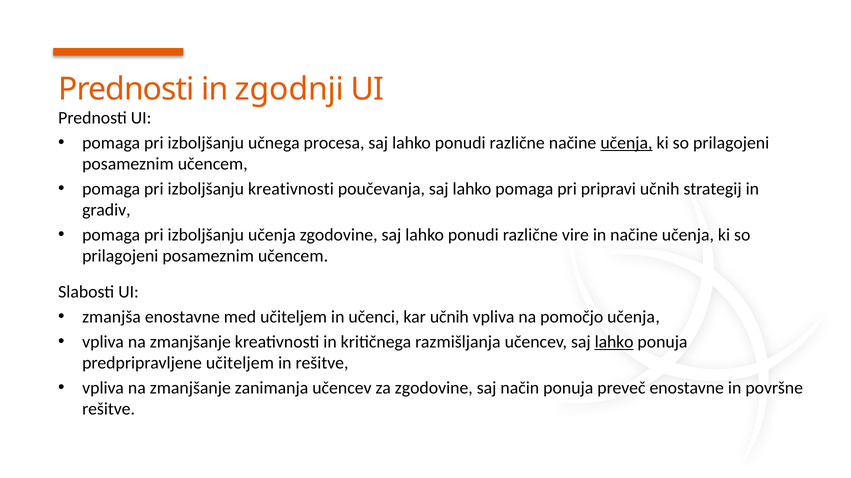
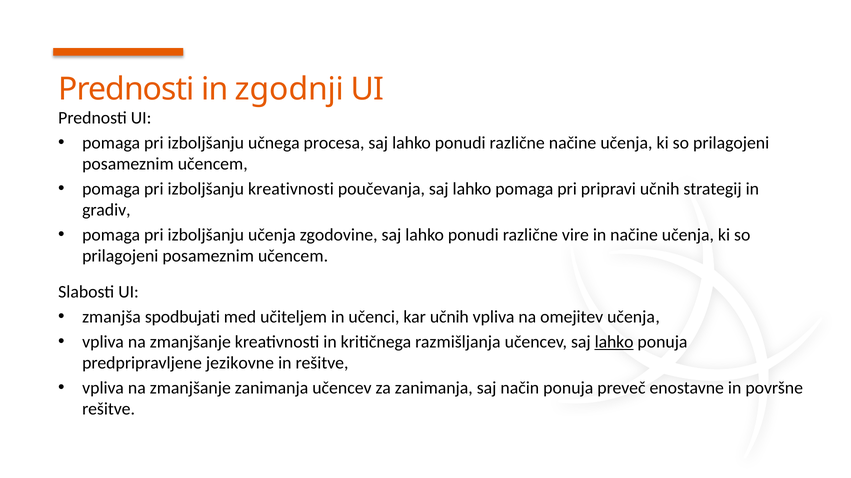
učenja at (626, 143) underline: present -> none
zmanjša enostavne: enostavne -> spodbujati
pomočjo: pomočjo -> omejitev
predpripravljene učiteljem: učiteljem -> jezikovne
za zgodovine: zgodovine -> zanimanja
